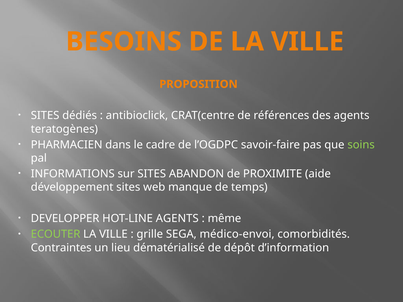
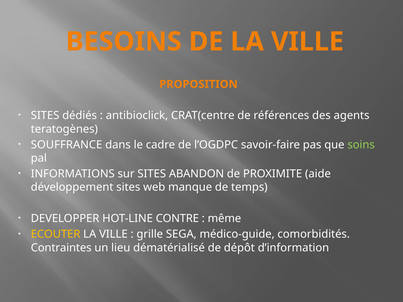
PHARMACIEN: PHARMACIEN -> SOUFFRANCE
HOT-LINE AGENTS: AGENTS -> CONTRE
ECOUTER colour: light green -> yellow
médico-envoi: médico-envoi -> médico-guide
